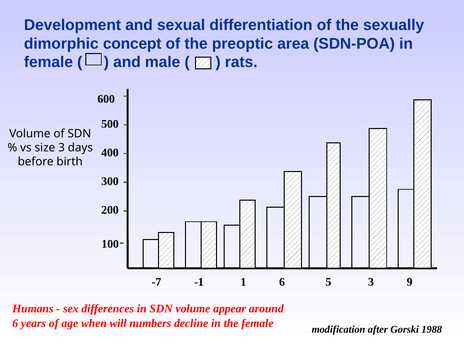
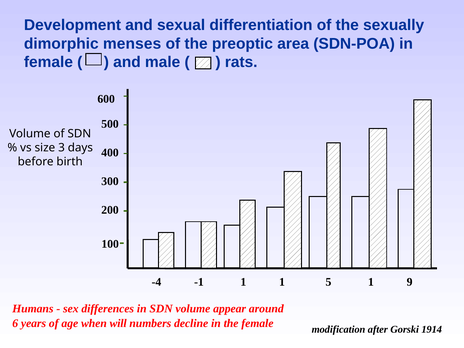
concept: concept -> menses
-7: -7 -> -4
1 6: 6 -> 1
5 3: 3 -> 1
1988: 1988 -> 1914
